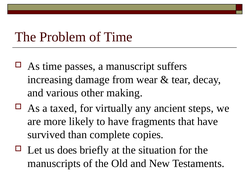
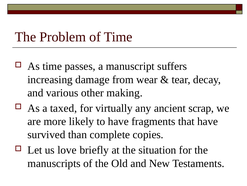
steps: steps -> scrap
does: does -> love
